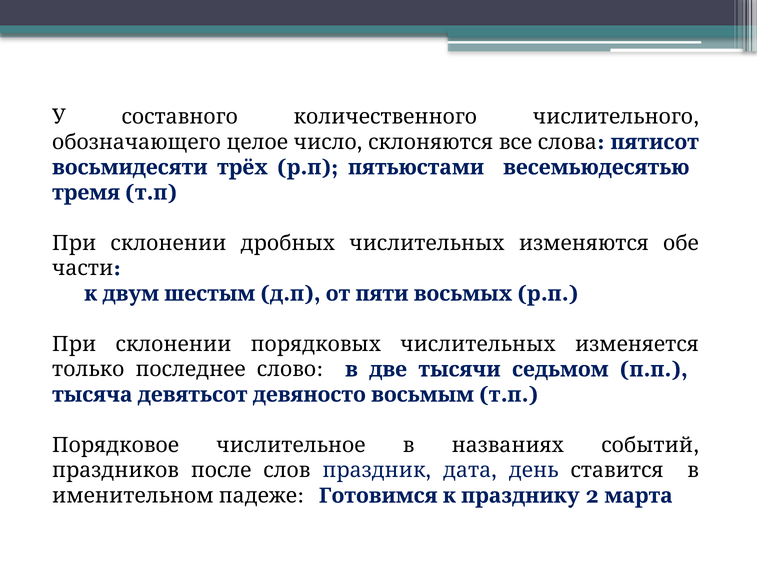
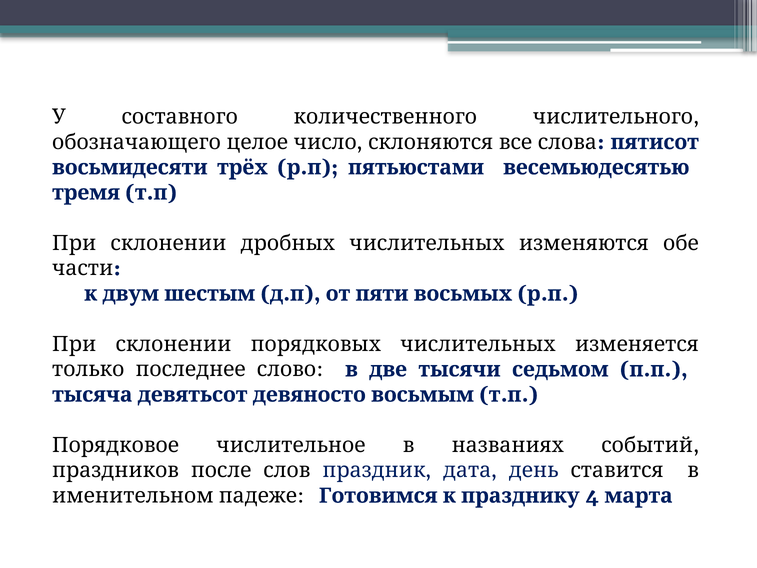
2: 2 -> 4
